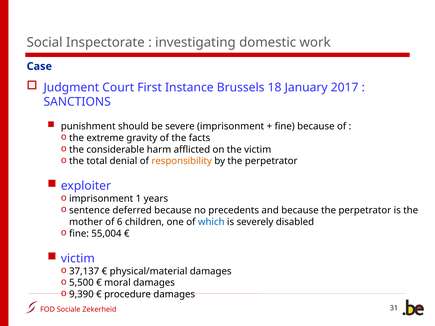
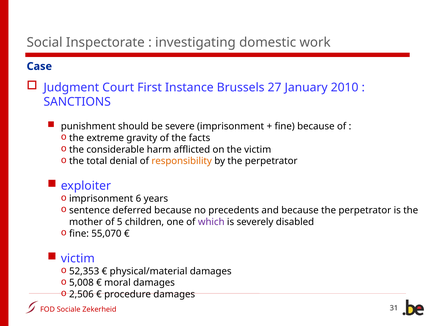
18: 18 -> 27
2017: 2017 -> 2010
1: 1 -> 6
6: 6 -> 5
which colour: blue -> purple
55,004: 55,004 -> 55,070
37,137: 37,137 -> 52,353
5,500: 5,500 -> 5,008
9,390: 9,390 -> 2,506
